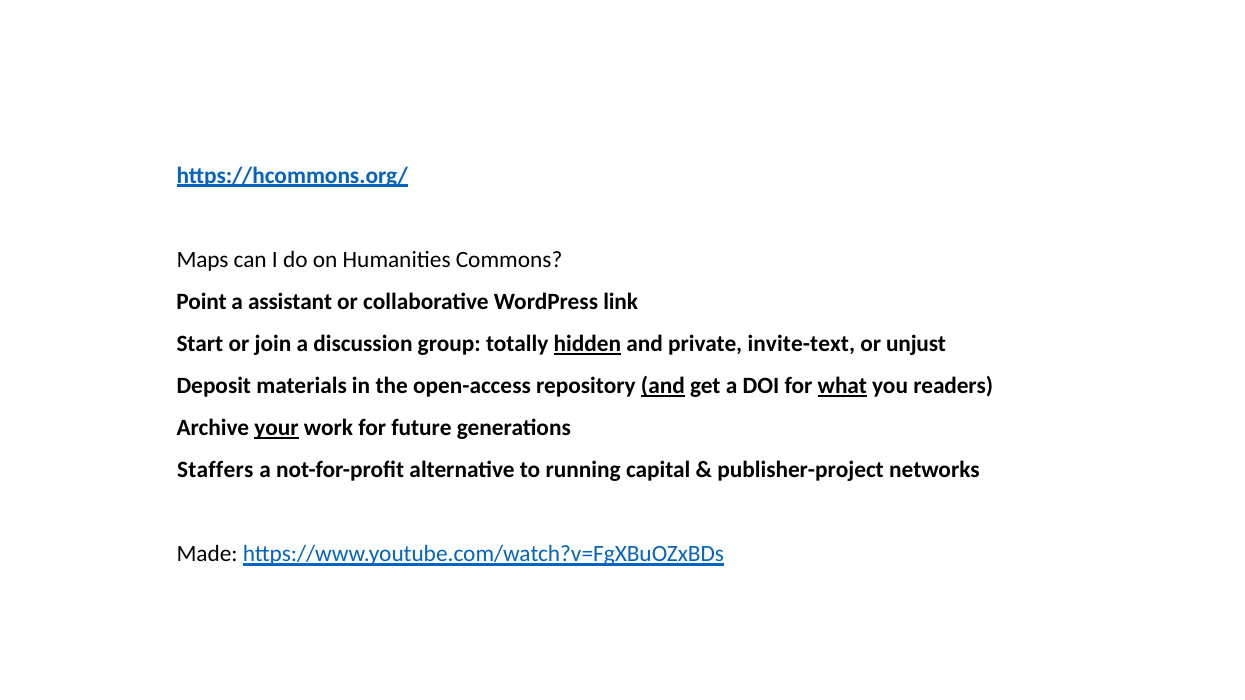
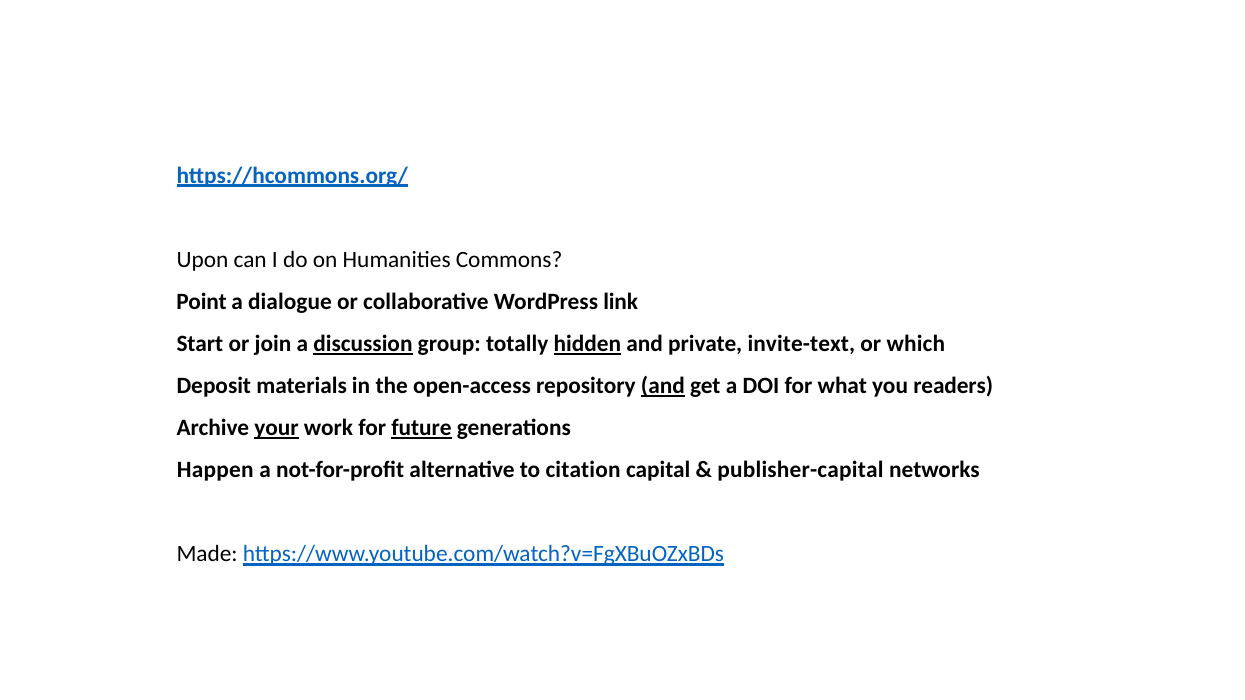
Maps: Maps -> Upon
assistant: assistant -> dialogue
discussion underline: none -> present
unjust: unjust -> which
what underline: present -> none
future underline: none -> present
Staffers: Staffers -> Happen
running: running -> citation
publisher-project: publisher-project -> publisher-capital
